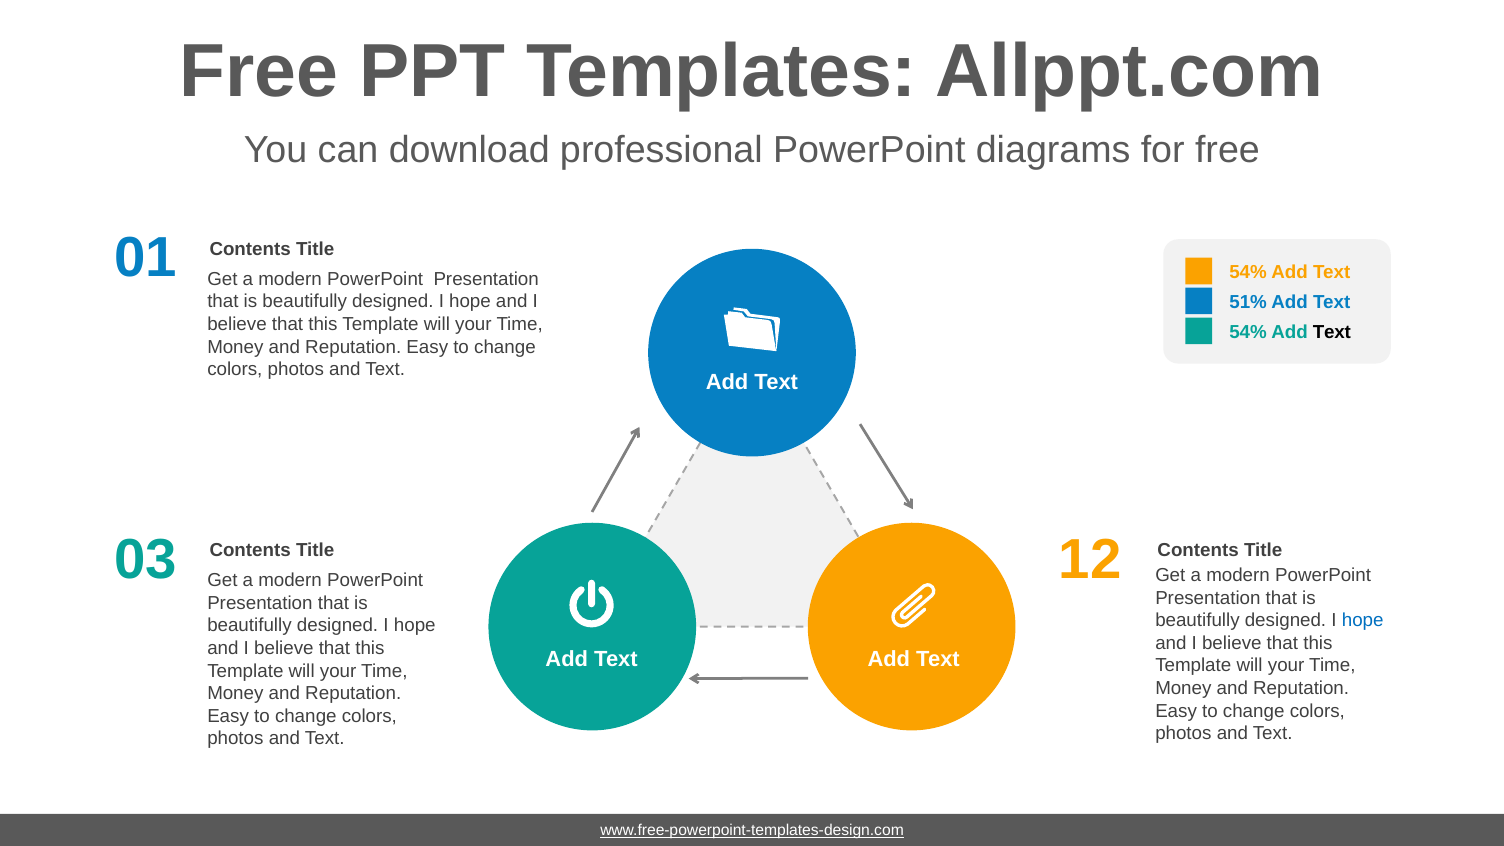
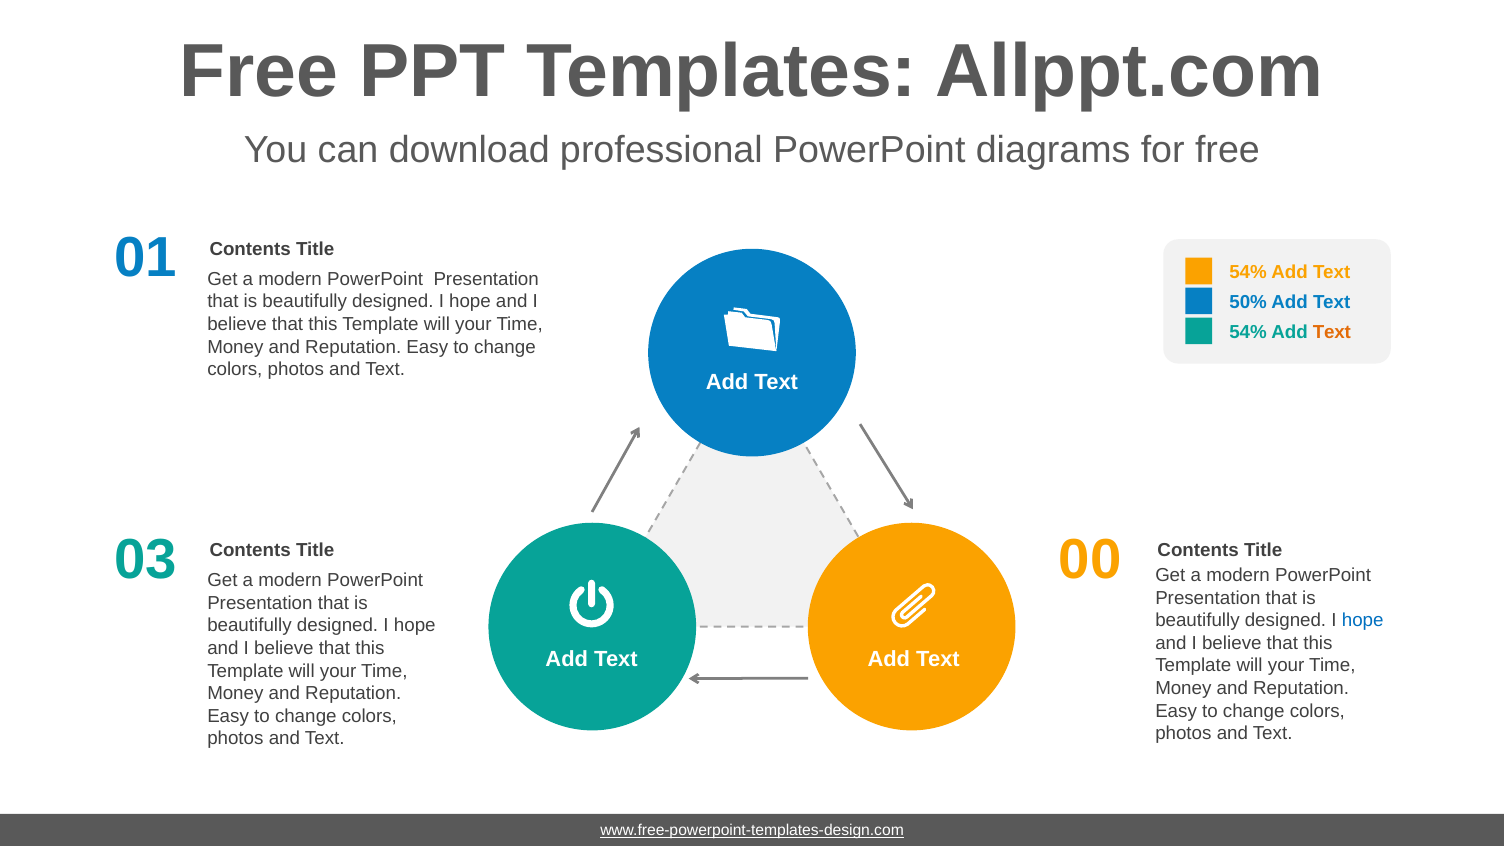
51%: 51% -> 50%
Text at (1332, 333) colour: black -> orange
12: 12 -> 00
